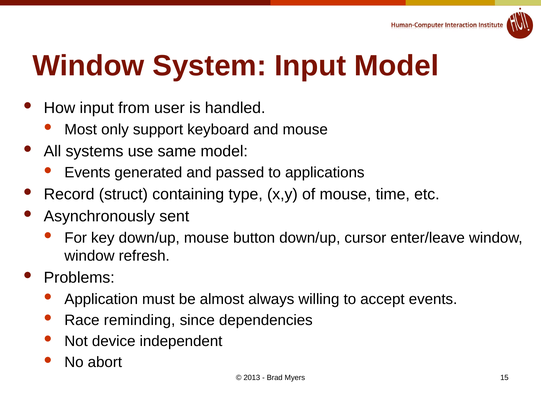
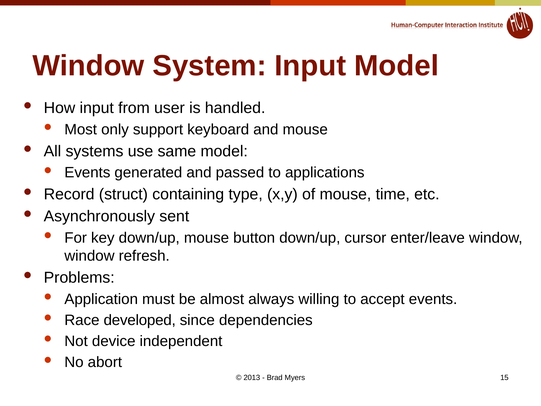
reminding: reminding -> developed
